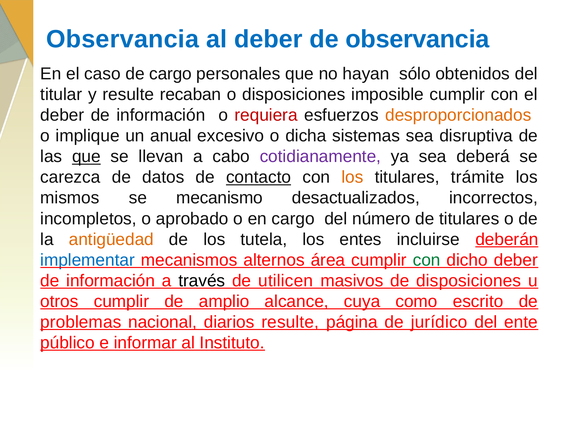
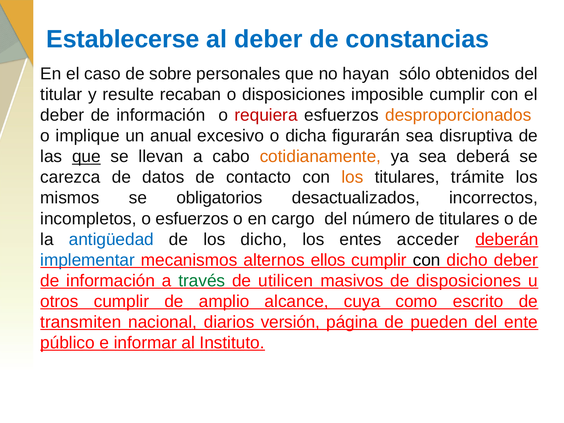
Observancia at (123, 39): Observancia -> Establecerse
de observancia: observancia -> constancias
de cargo: cargo -> sobre
sistemas: sistemas -> figurarán
cotidianamente colour: purple -> orange
contacto underline: present -> none
mecanismo: mecanismo -> obligatorios
o aprobado: aprobado -> esfuerzos
antigüedad colour: orange -> blue
los tutela: tutela -> dicho
incluirse: incluirse -> acceder
área: área -> ellos
con at (427, 260) colour: green -> black
través colour: black -> green
problemas: problemas -> transmiten
diarios resulte: resulte -> versión
jurídico: jurídico -> pueden
